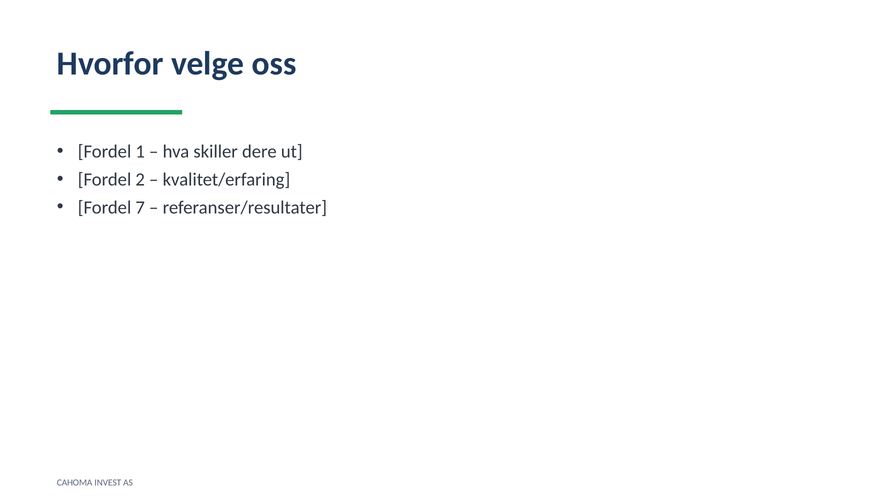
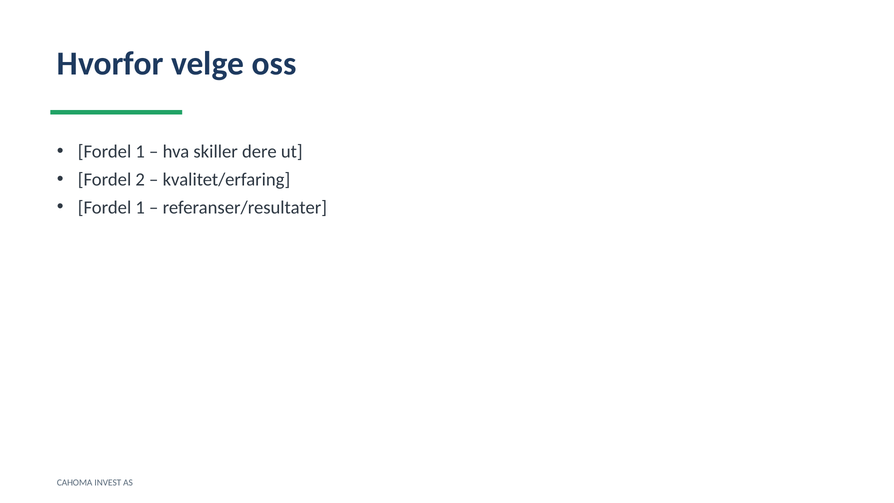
7 at (140, 207): 7 -> 1
